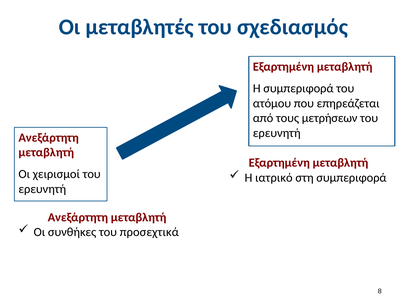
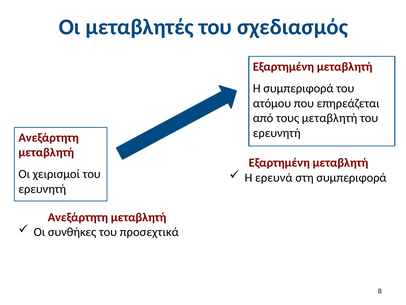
τους μετρήσεων: μετρήσεων -> μεταβλητή
ιατρικό: ιατρικό -> ερευνά
